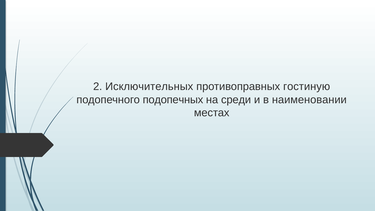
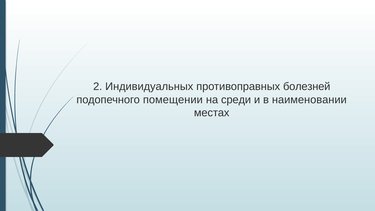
Исключительных: Исключительных -> Индивидуальных
гостиную: гостиную -> болезней
подопечных: подопечных -> помещении
